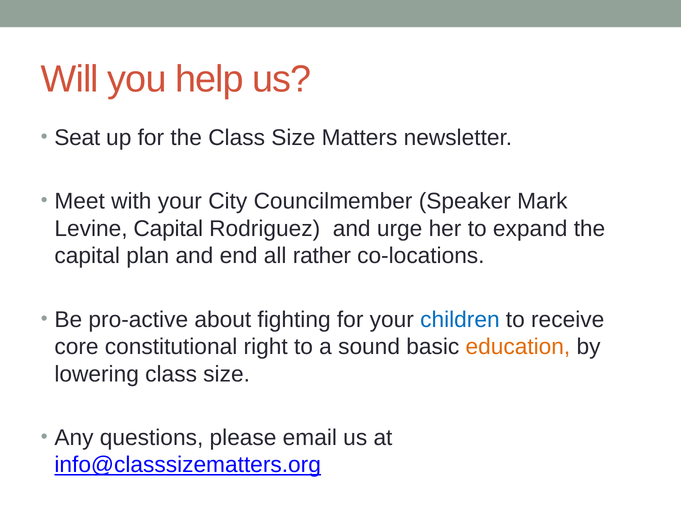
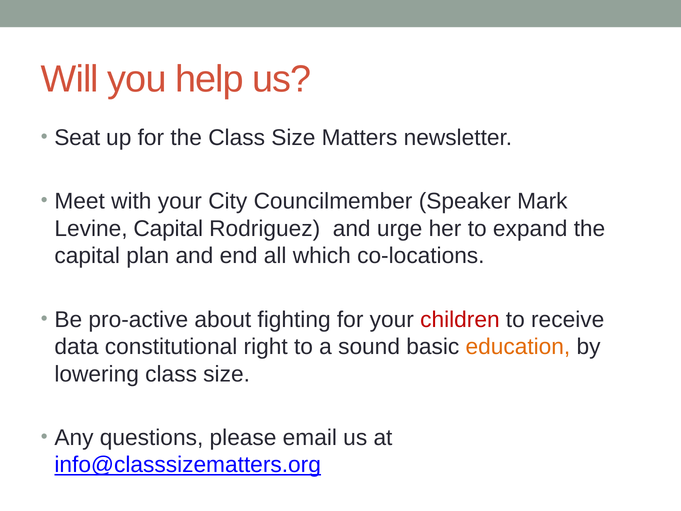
rather: rather -> which
children colour: blue -> red
core: core -> data
